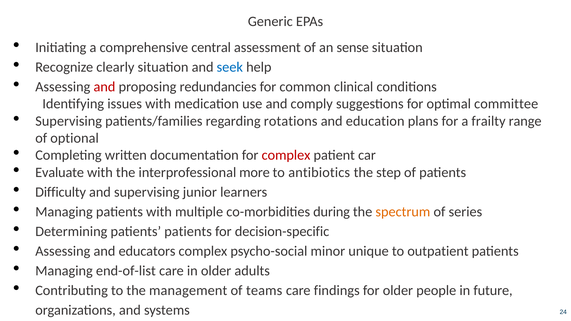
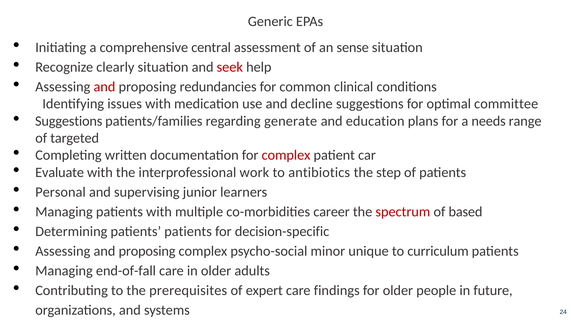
seek colour: blue -> red
comply: comply -> decline
Supervising at (69, 121): Supervising -> Suggestions
rotations: rotations -> generate
a frailty: frailty -> needs
optional: optional -> targeted
more: more -> work
Difficulty: Difficulty -> Personal
co-morbidities during: during -> career
spectrum colour: orange -> red
series: series -> based
educators at (147, 251): educators -> proposing
outpatient: outpatient -> curriculum
end-of-list: end-of-list -> end-of-fall
management: management -> prerequisites
teams: teams -> expert
